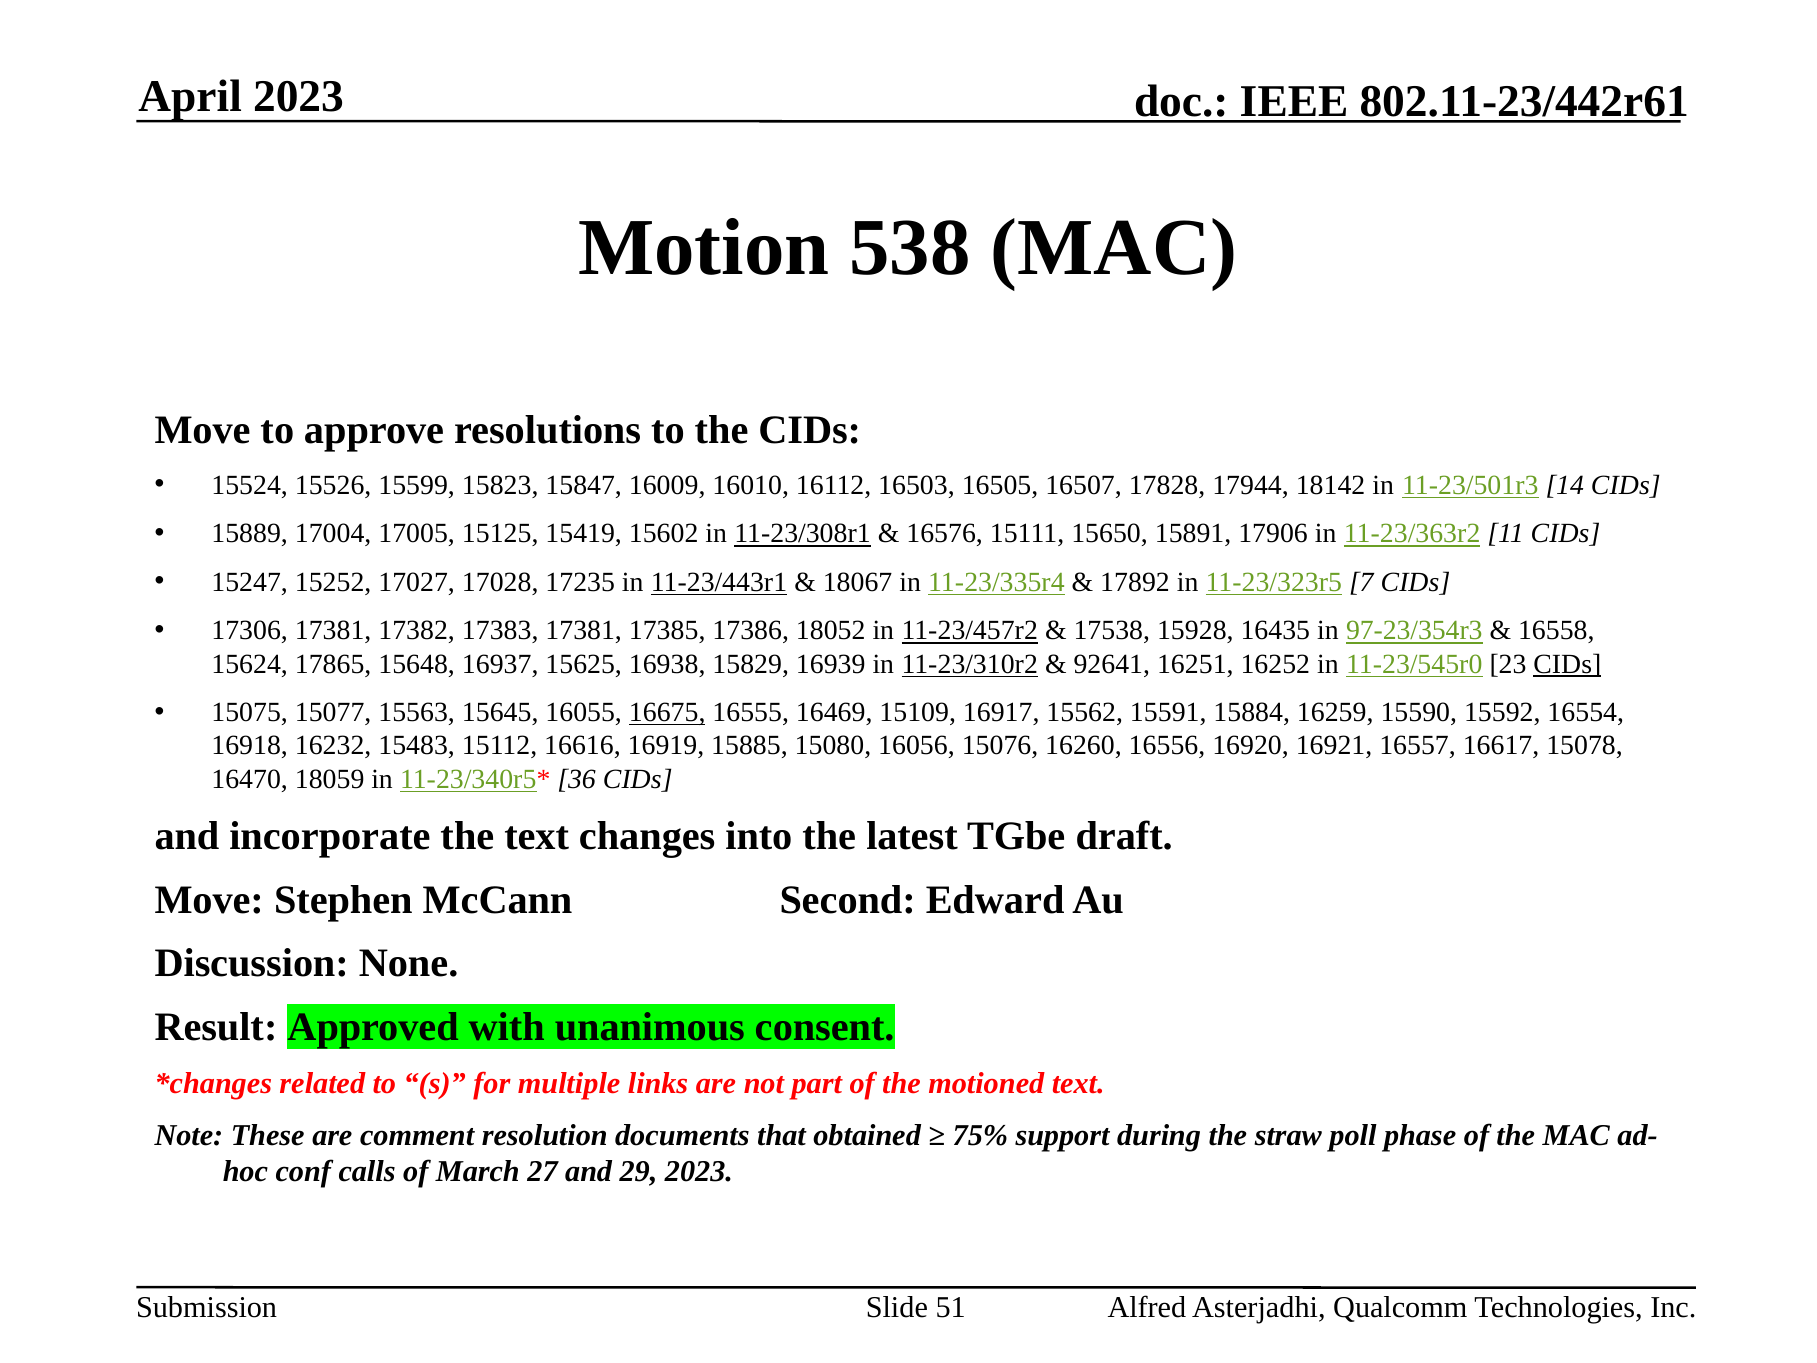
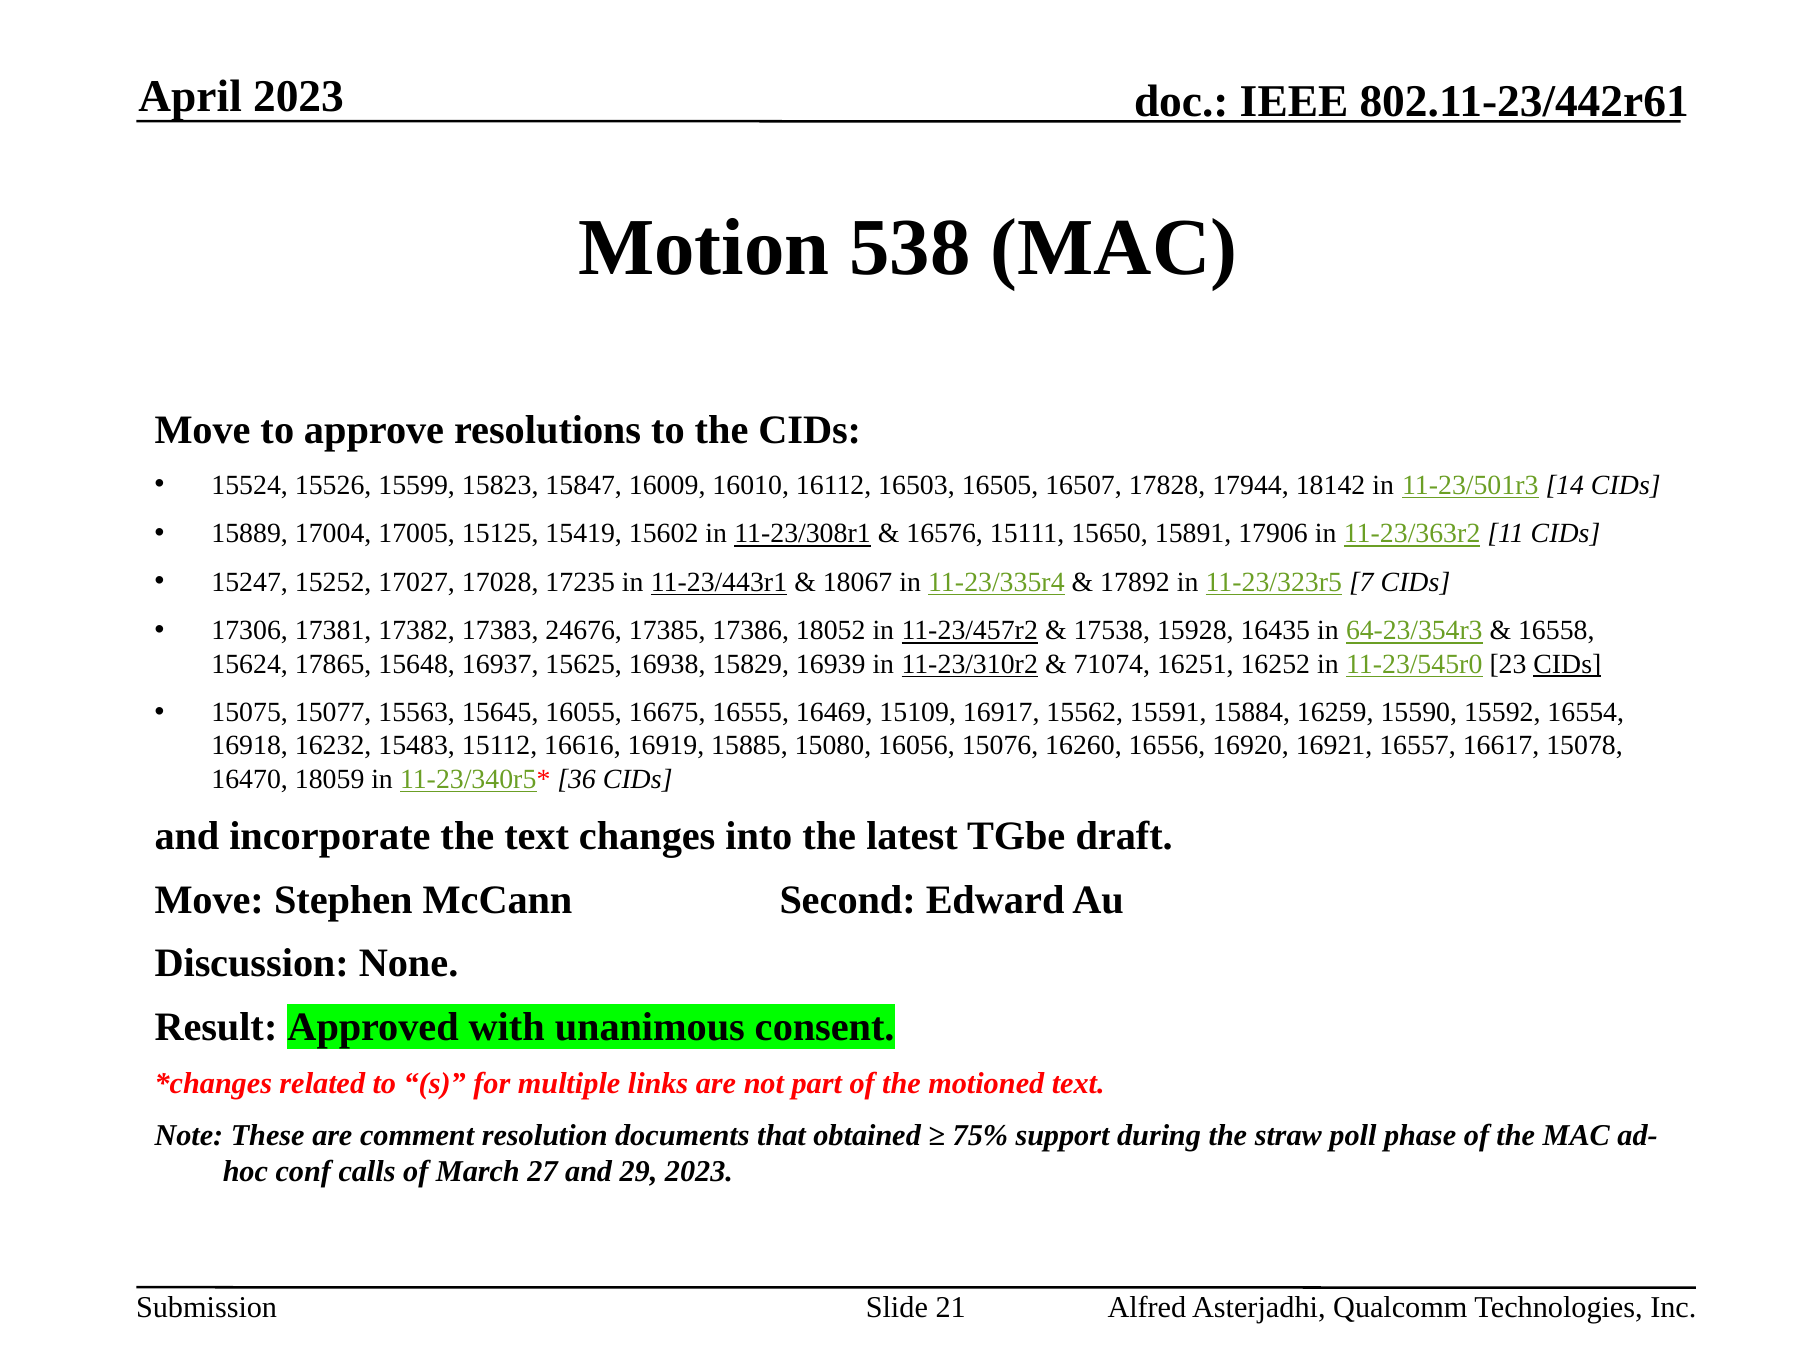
17383 17381: 17381 -> 24676
97-23/354r3: 97-23/354r3 -> 64-23/354r3
92641: 92641 -> 71074
16675 underline: present -> none
51: 51 -> 21
